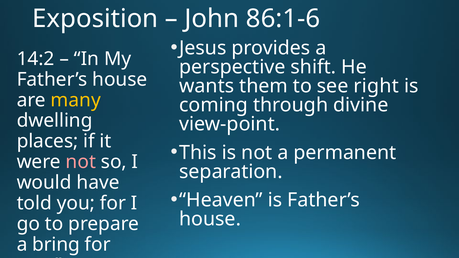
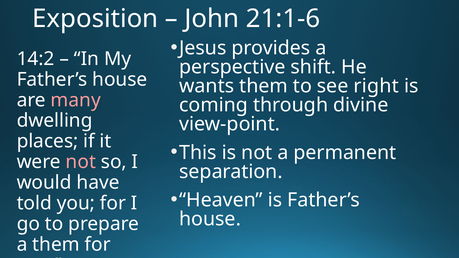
86:1-6: 86:1-6 -> 21:1-6
many colour: yellow -> pink
a bring: bring -> them
